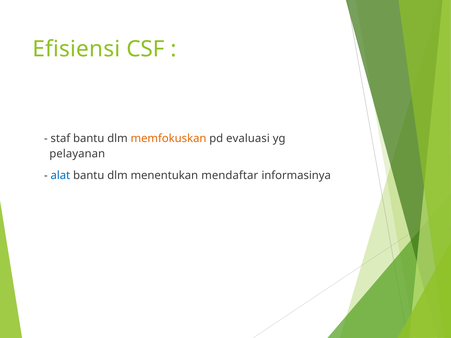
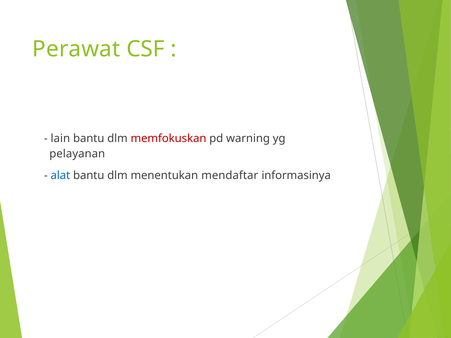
Efisiensi: Efisiensi -> Perawat
staf: staf -> lain
memfokuskan colour: orange -> red
evaluasi: evaluasi -> warning
